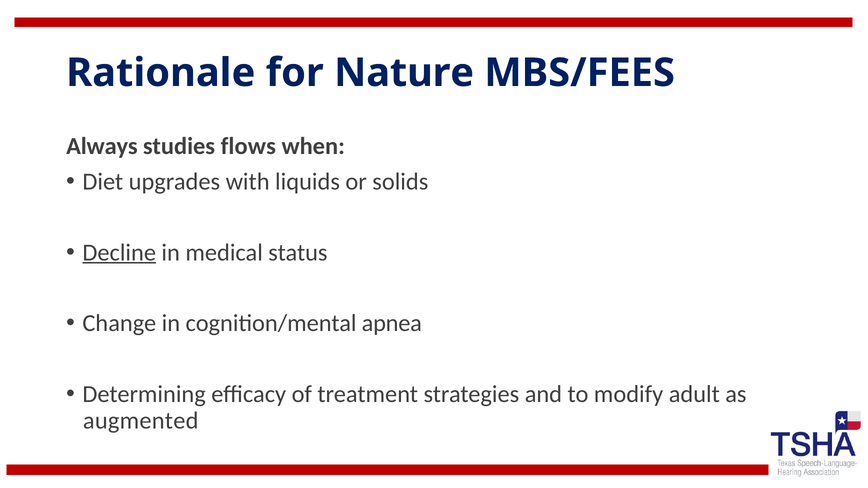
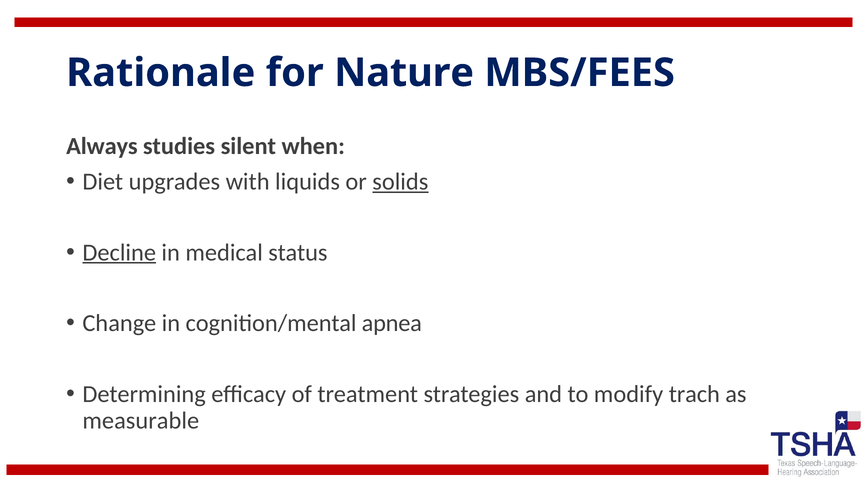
flows: flows -> silent
solids underline: none -> present
adult: adult -> trach
augmented: augmented -> measurable
